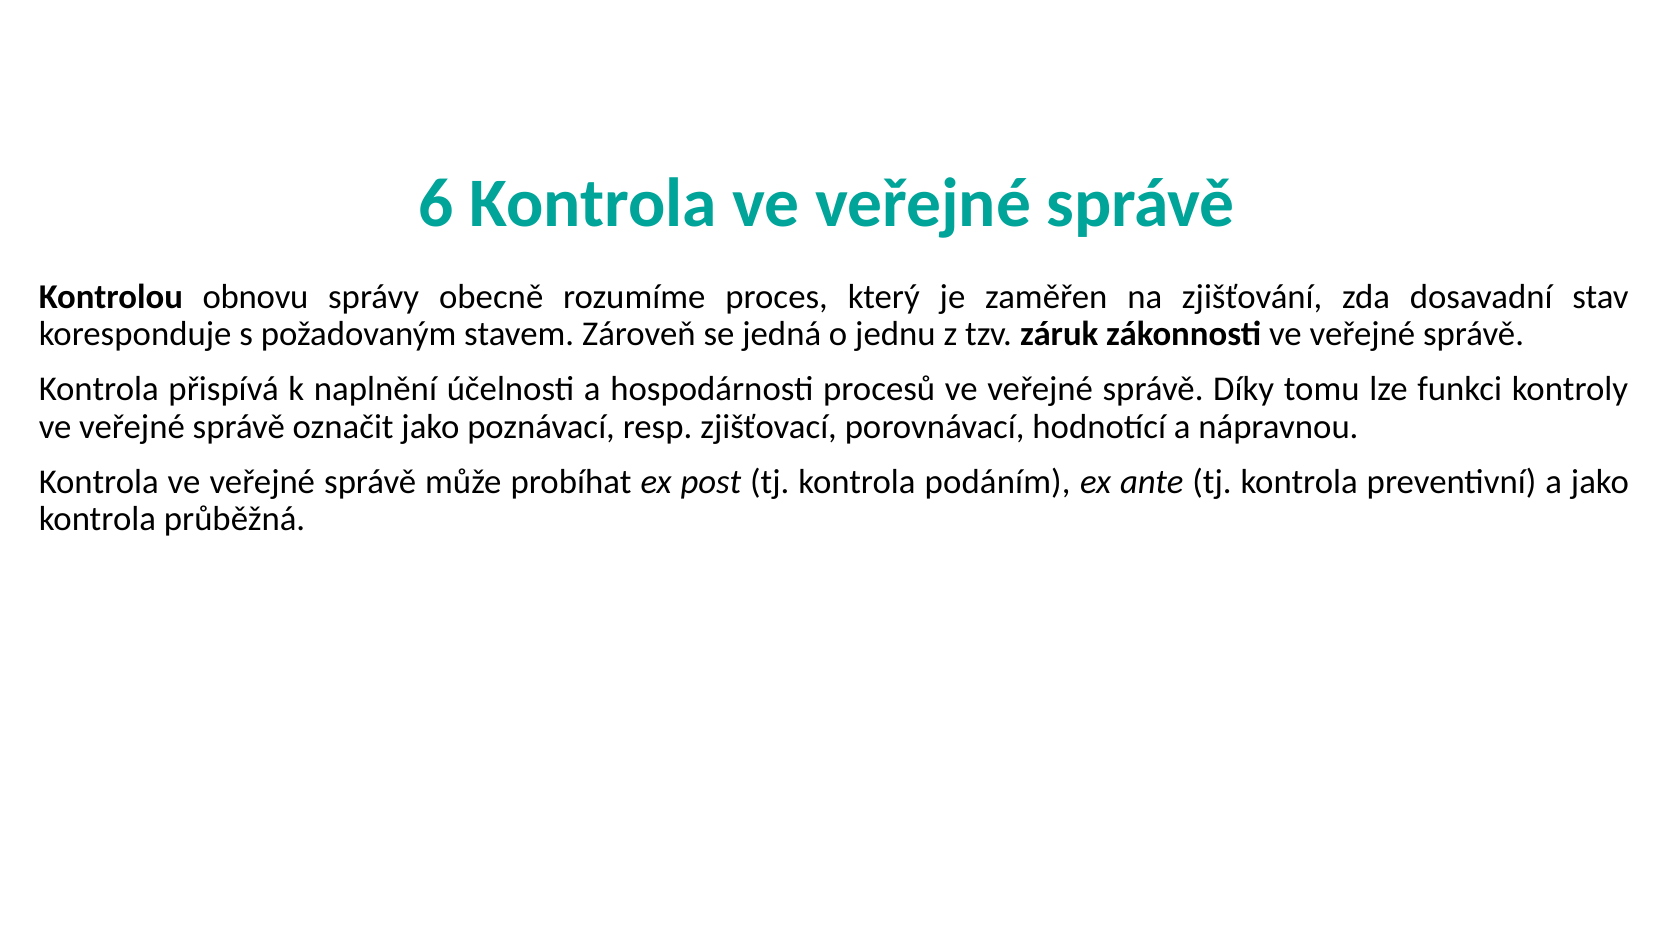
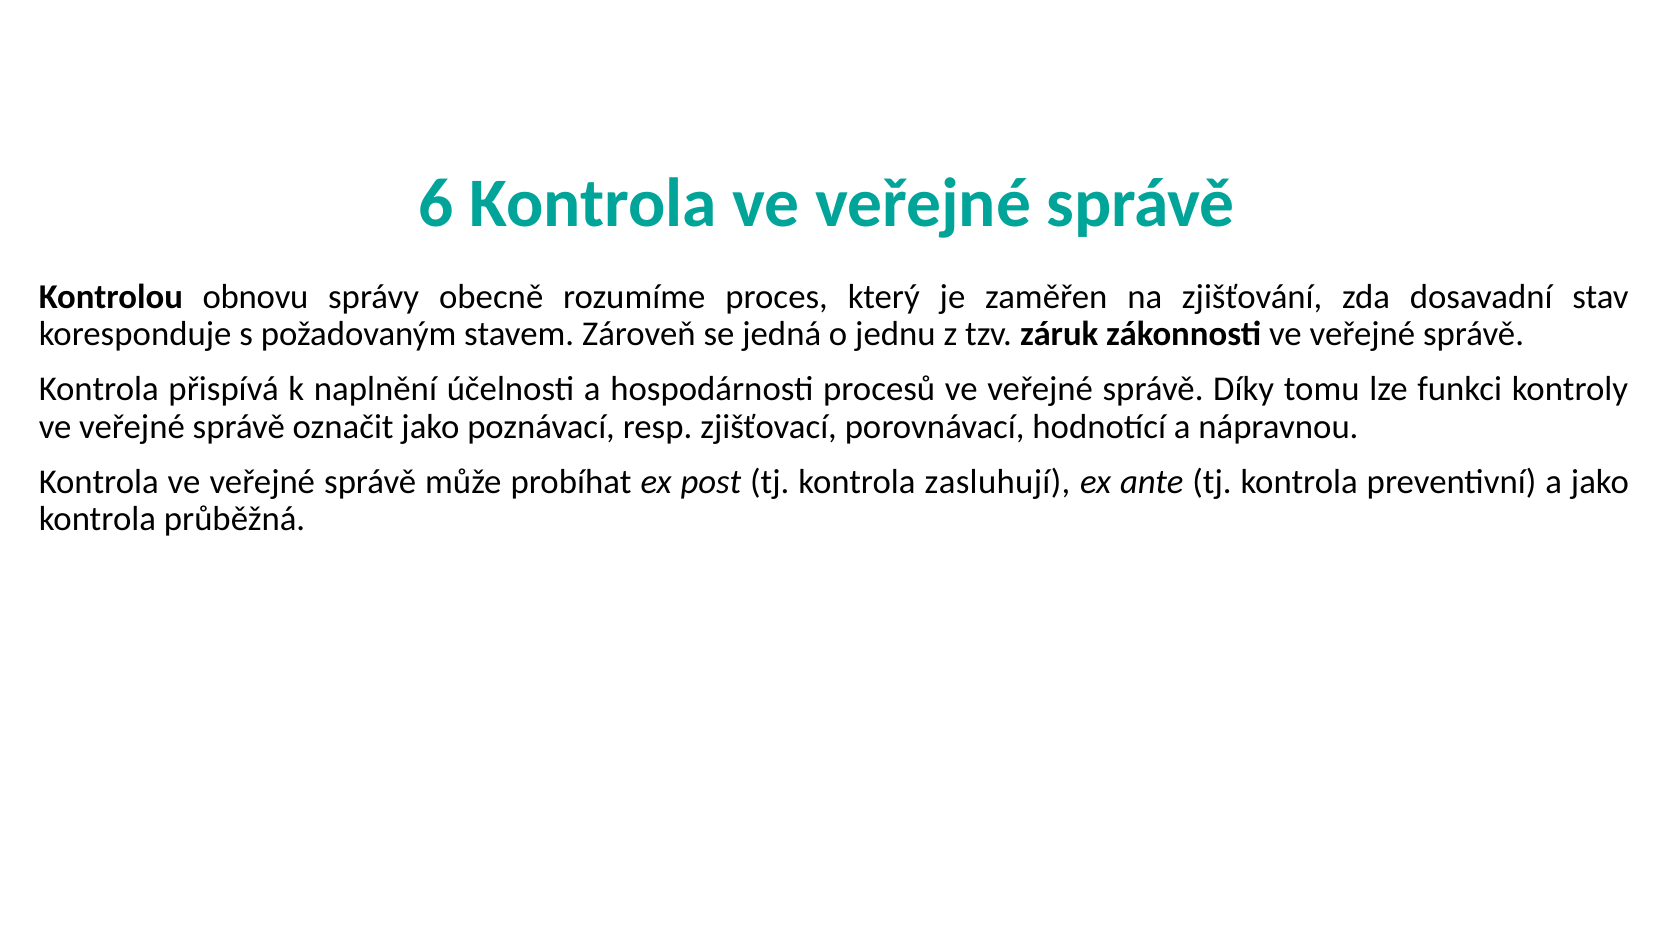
podáním: podáním -> zasluhují
